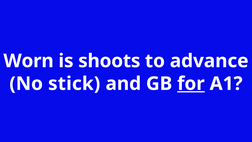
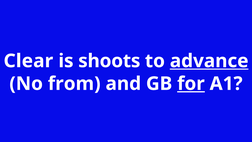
Worn: Worn -> Clear
advance underline: none -> present
stick: stick -> from
